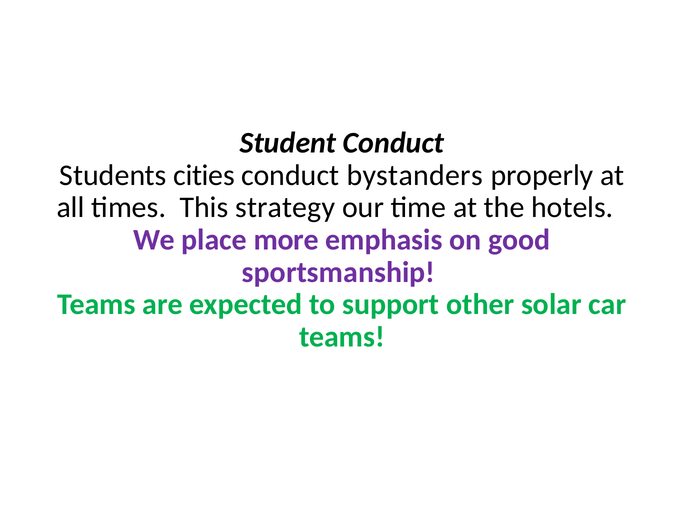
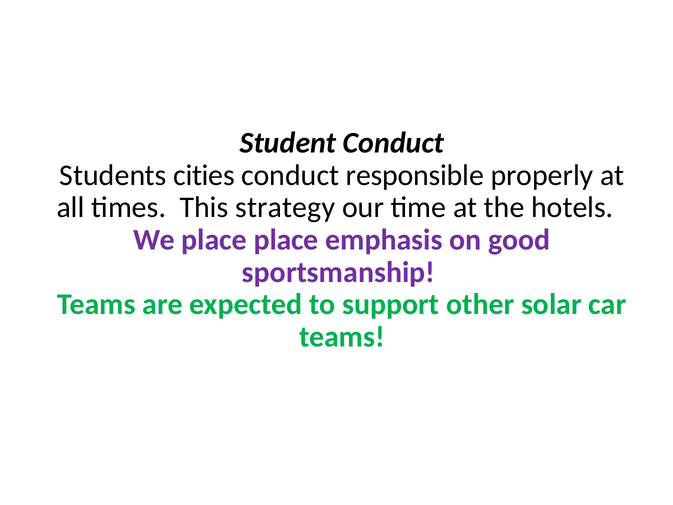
bystanders: bystanders -> responsible
place more: more -> place
